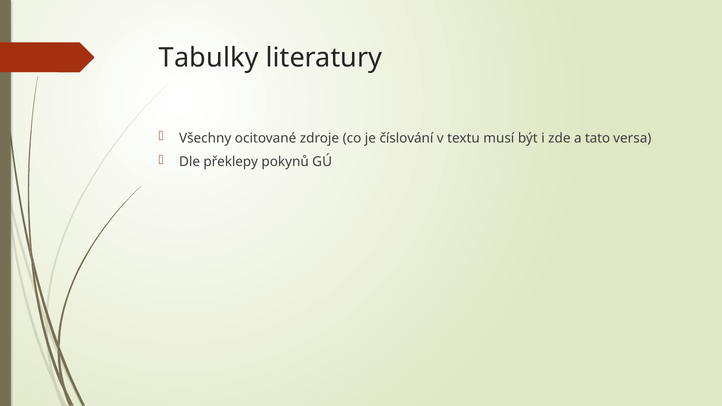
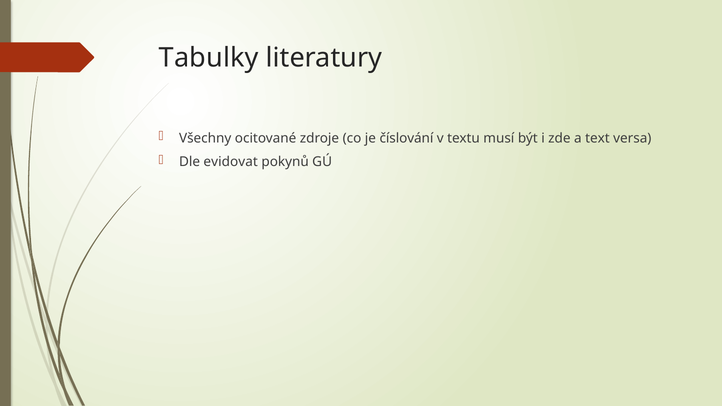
tato: tato -> text
překlepy: překlepy -> evidovat
